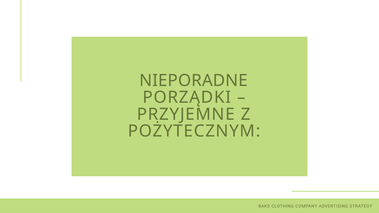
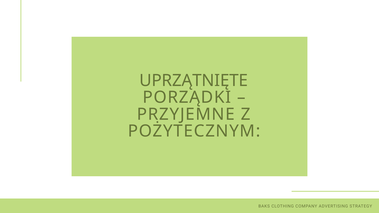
NIEPORADNE: NIEPORADNE -> UPRZĄTNIĘTE
